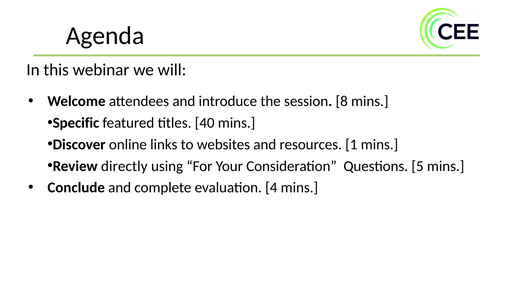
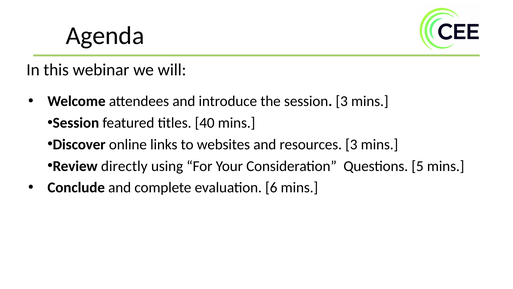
session 8: 8 -> 3
Specific at (76, 123): Specific -> Session
resources 1: 1 -> 3
4: 4 -> 6
